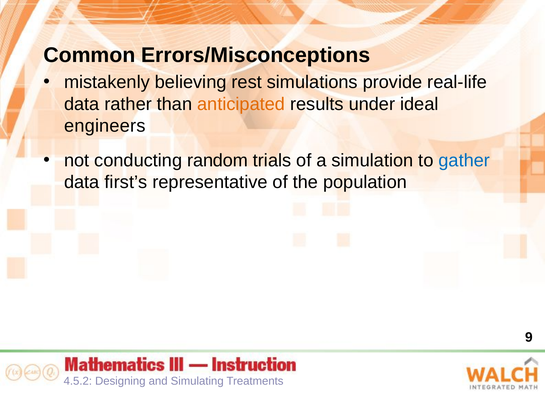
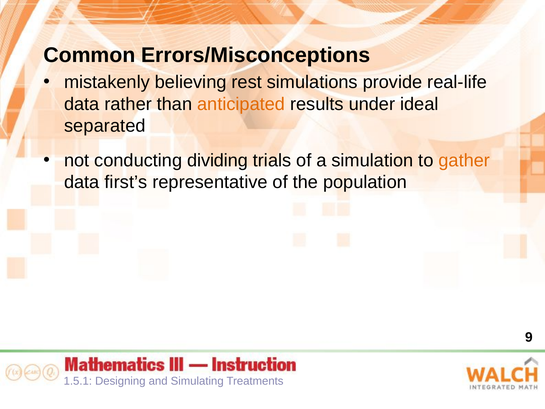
engineers: engineers -> separated
random: random -> dividing
gather colour: blue -> orange
4.5.2: 4.5.2 -> 1.5.1
